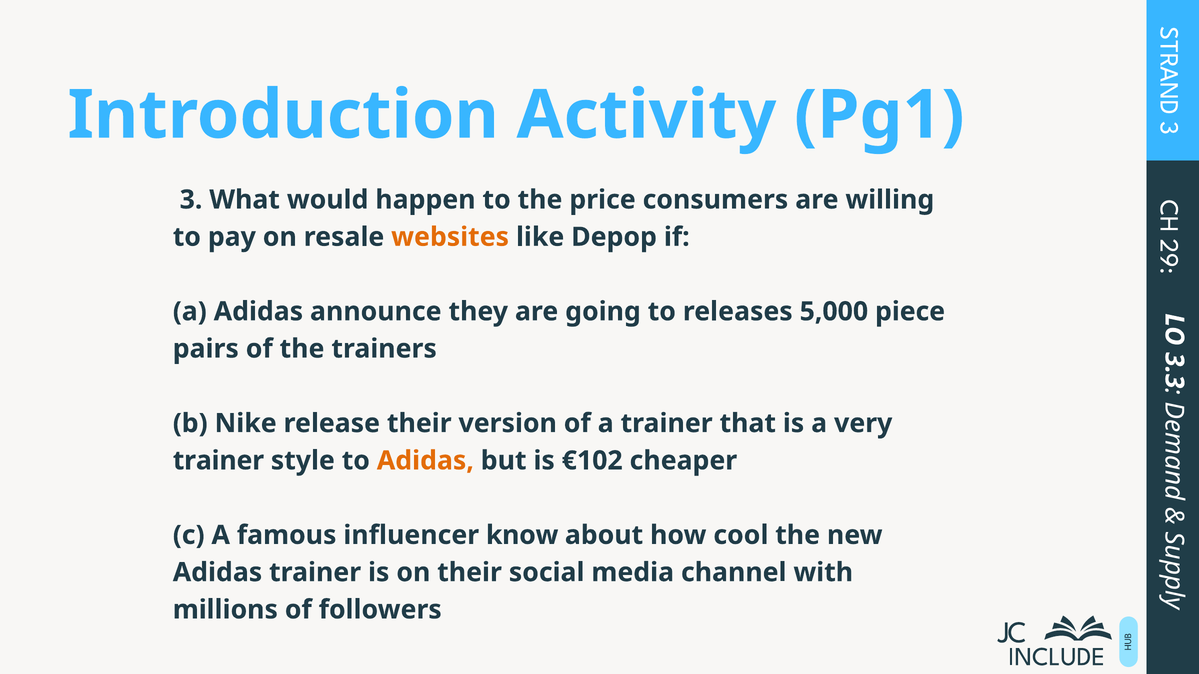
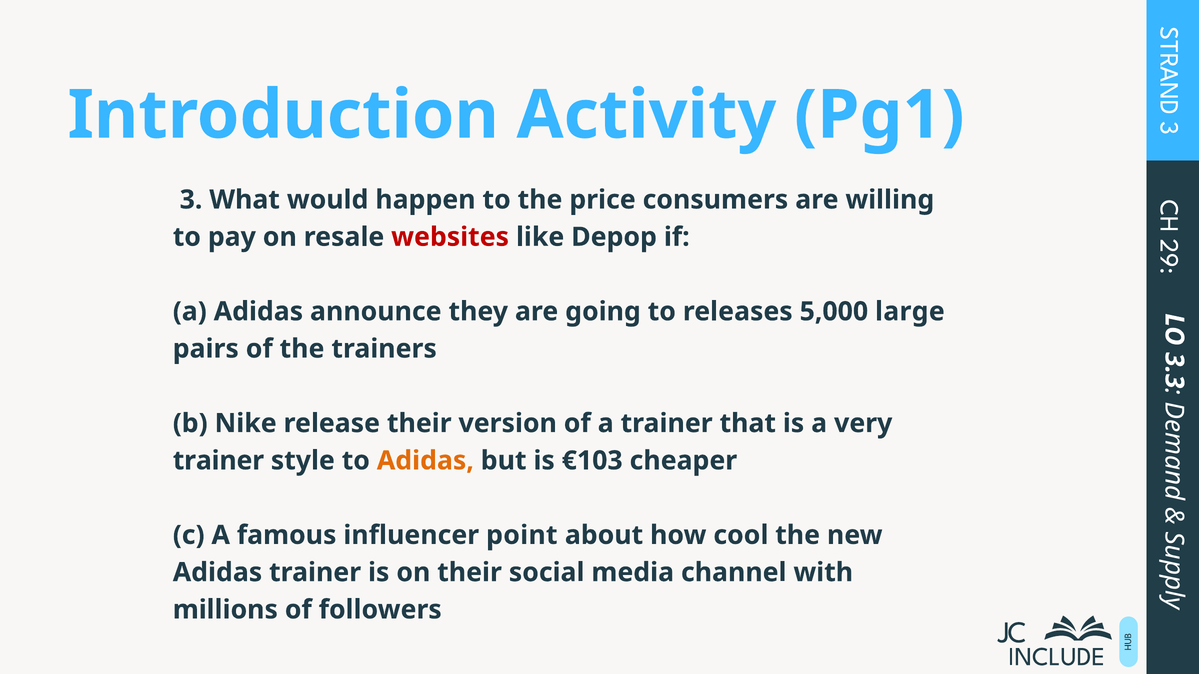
websites colour: orange -> red
piece: piece -> large
€102: €102 -> €103
know: know -> point
